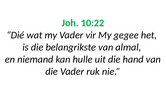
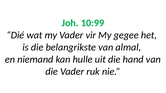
10:22: 10:22 -> 10:99
